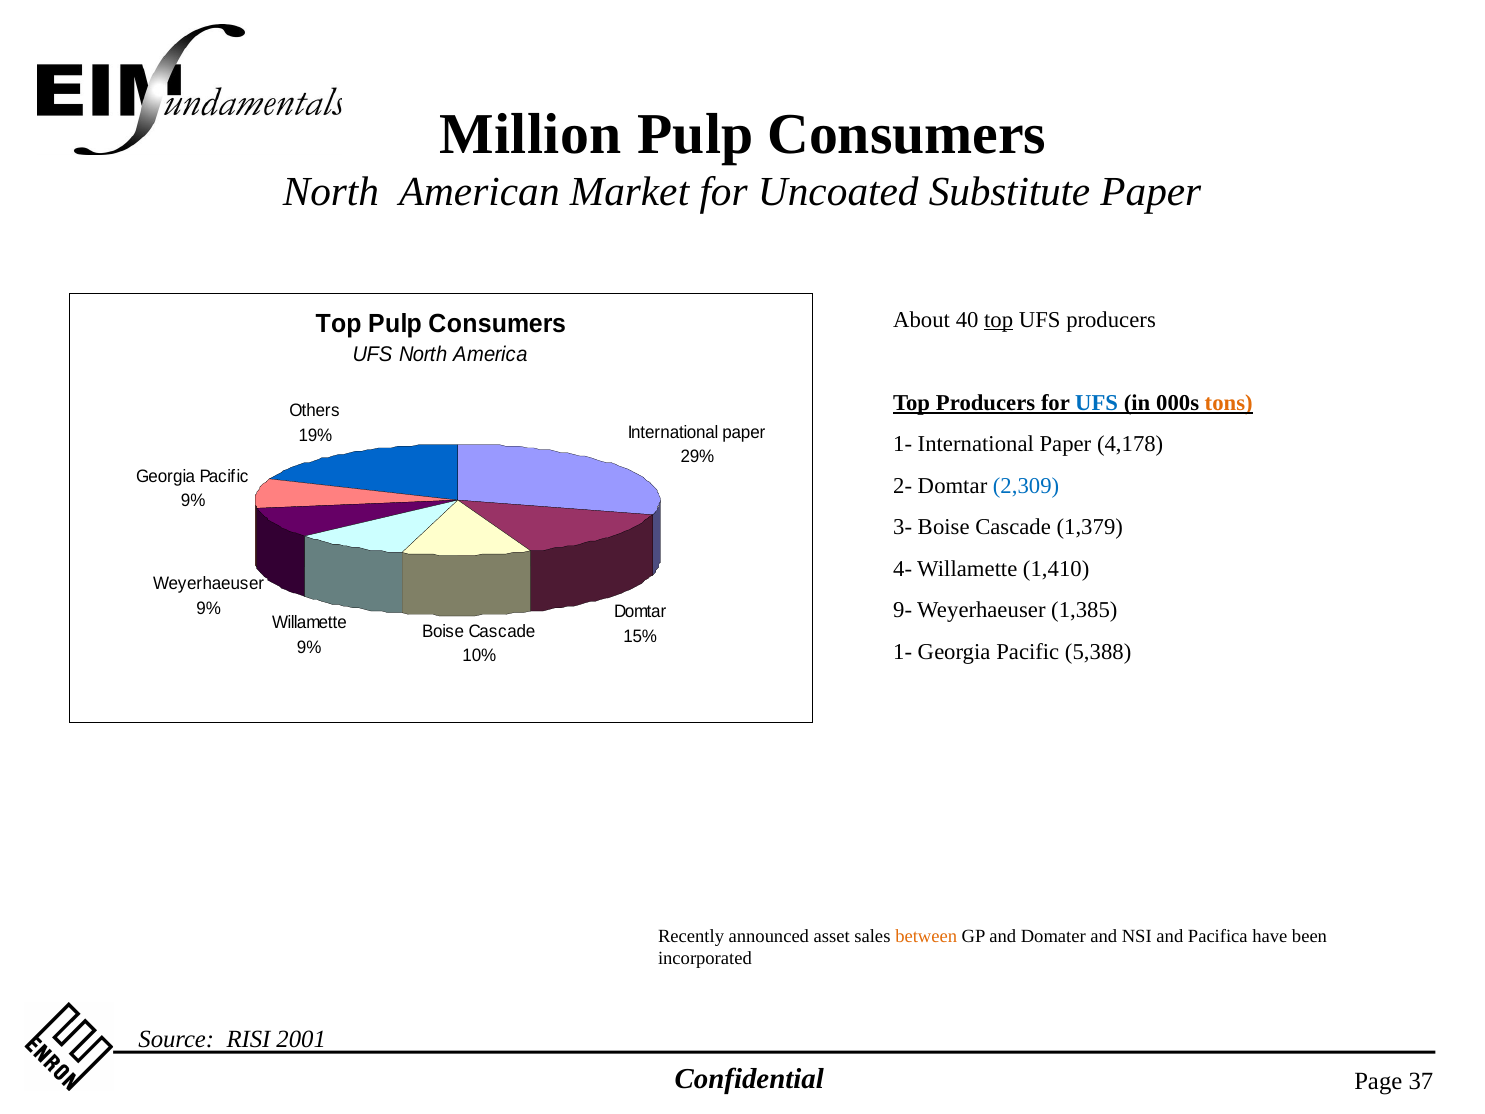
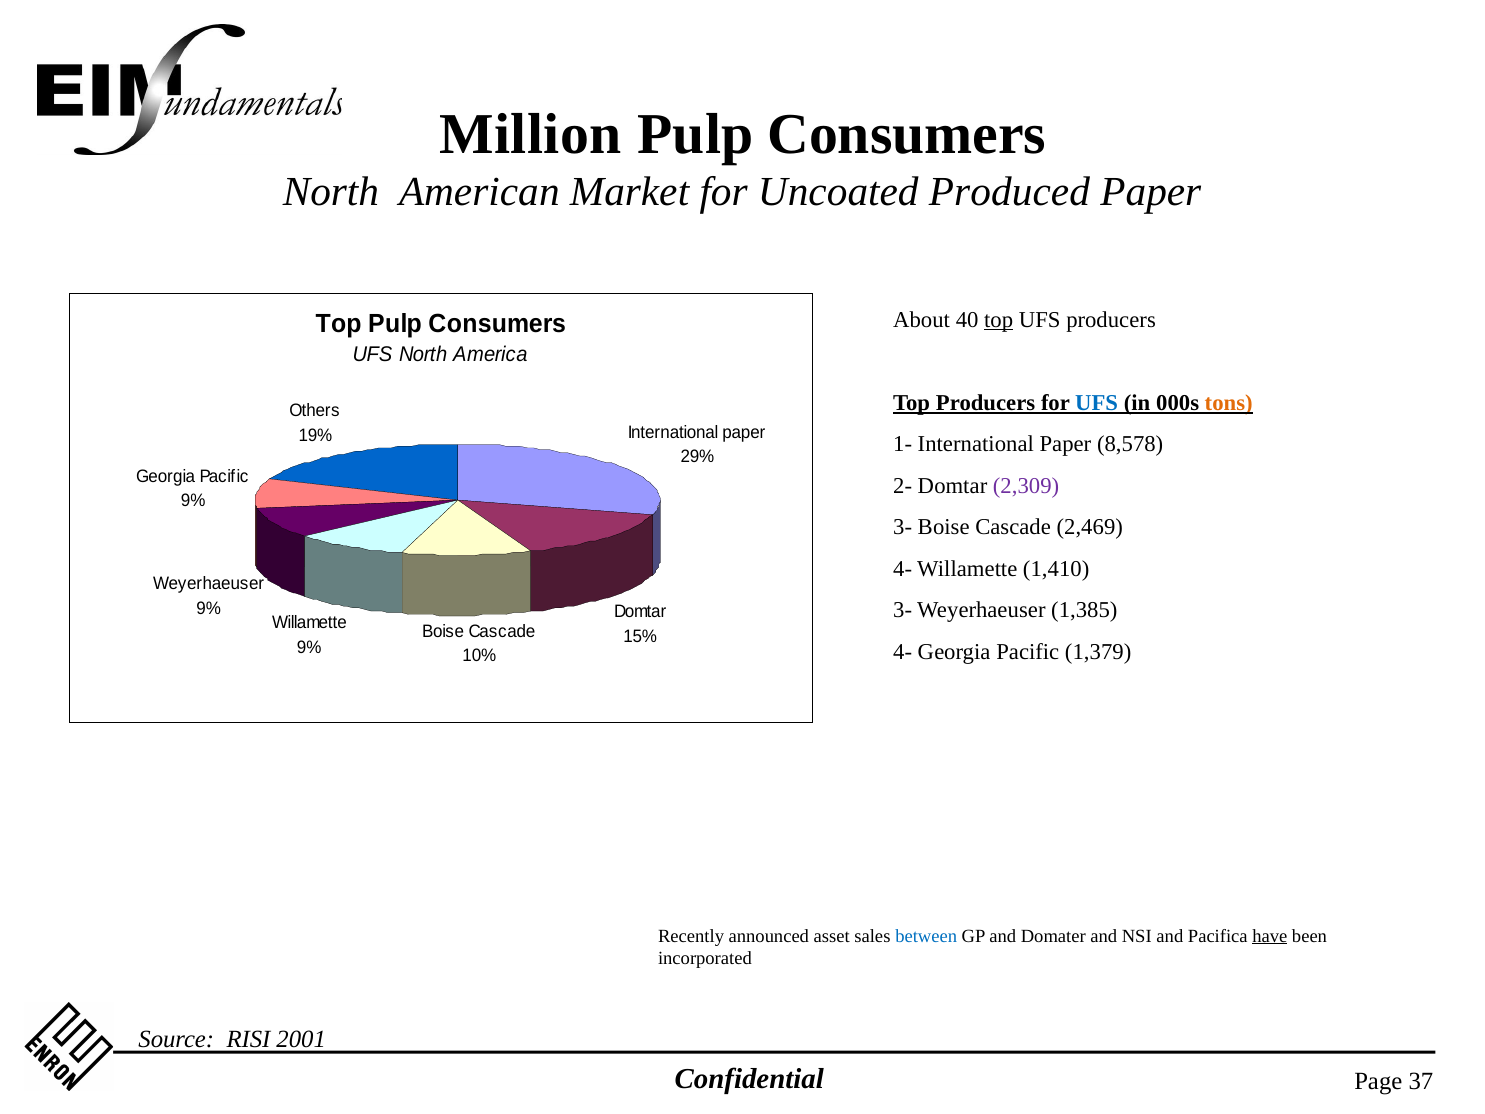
Substitute: Substitute -> Produced
4,178: 4,178 -> 8,578
2,309 colour: blue -> purple
1,379: 1,379 -> 2,469
9- at (903, 610): 9- -> 3-
1- at (903, 651): 1- -> 4-
5,388: 5,388 -> 1,379
between colour: orange -> blue
have underline: none -> present
